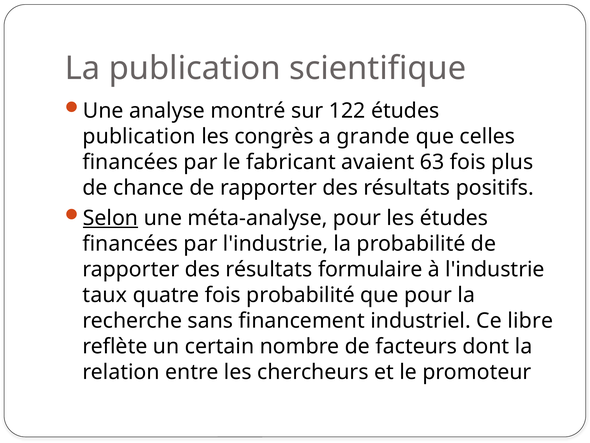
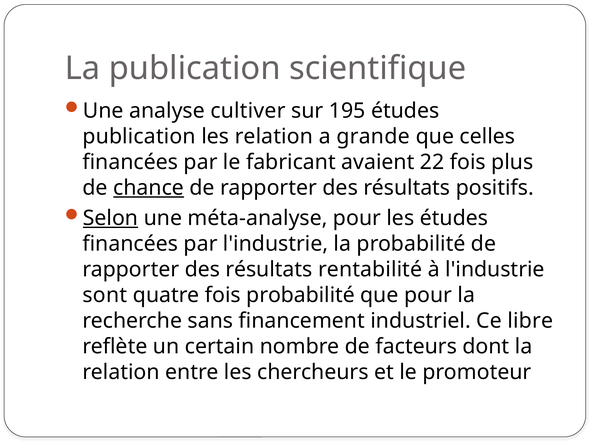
montré: montré -> cultiver
122: 122 -> 195
les congrès: congrès -> relation
63: 63 -> 22
chance underline: none -> present
formulaire: formulaire -> rentabilité
taux: taux -> sont
